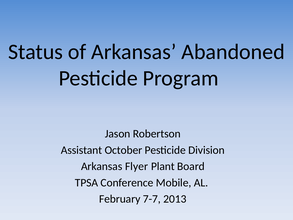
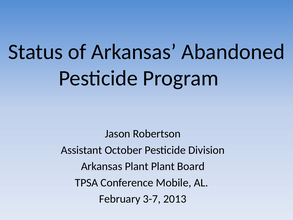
Arkansas Flyer: Flyer -> Plant
7-7: 7-7 -> 3-7
